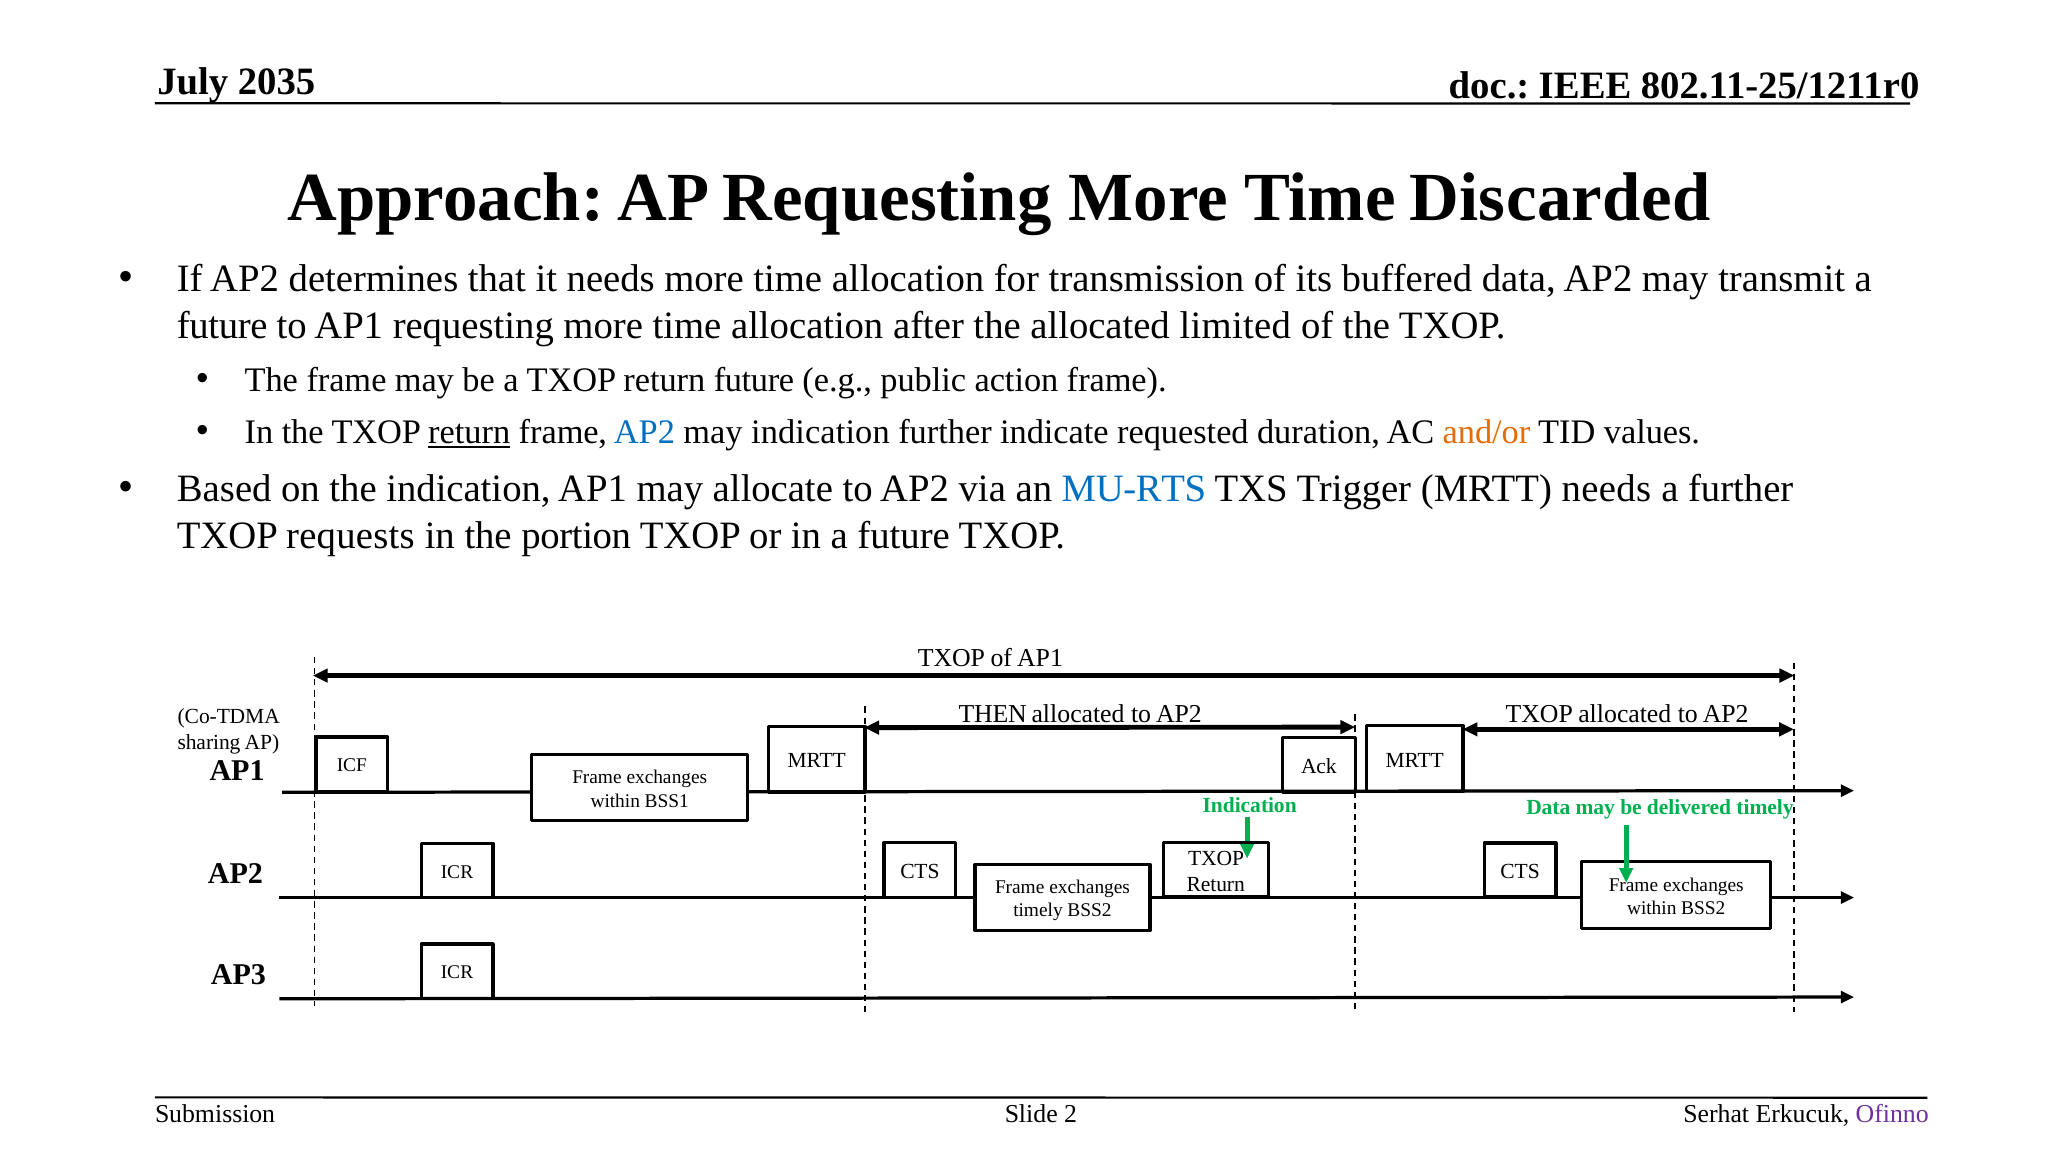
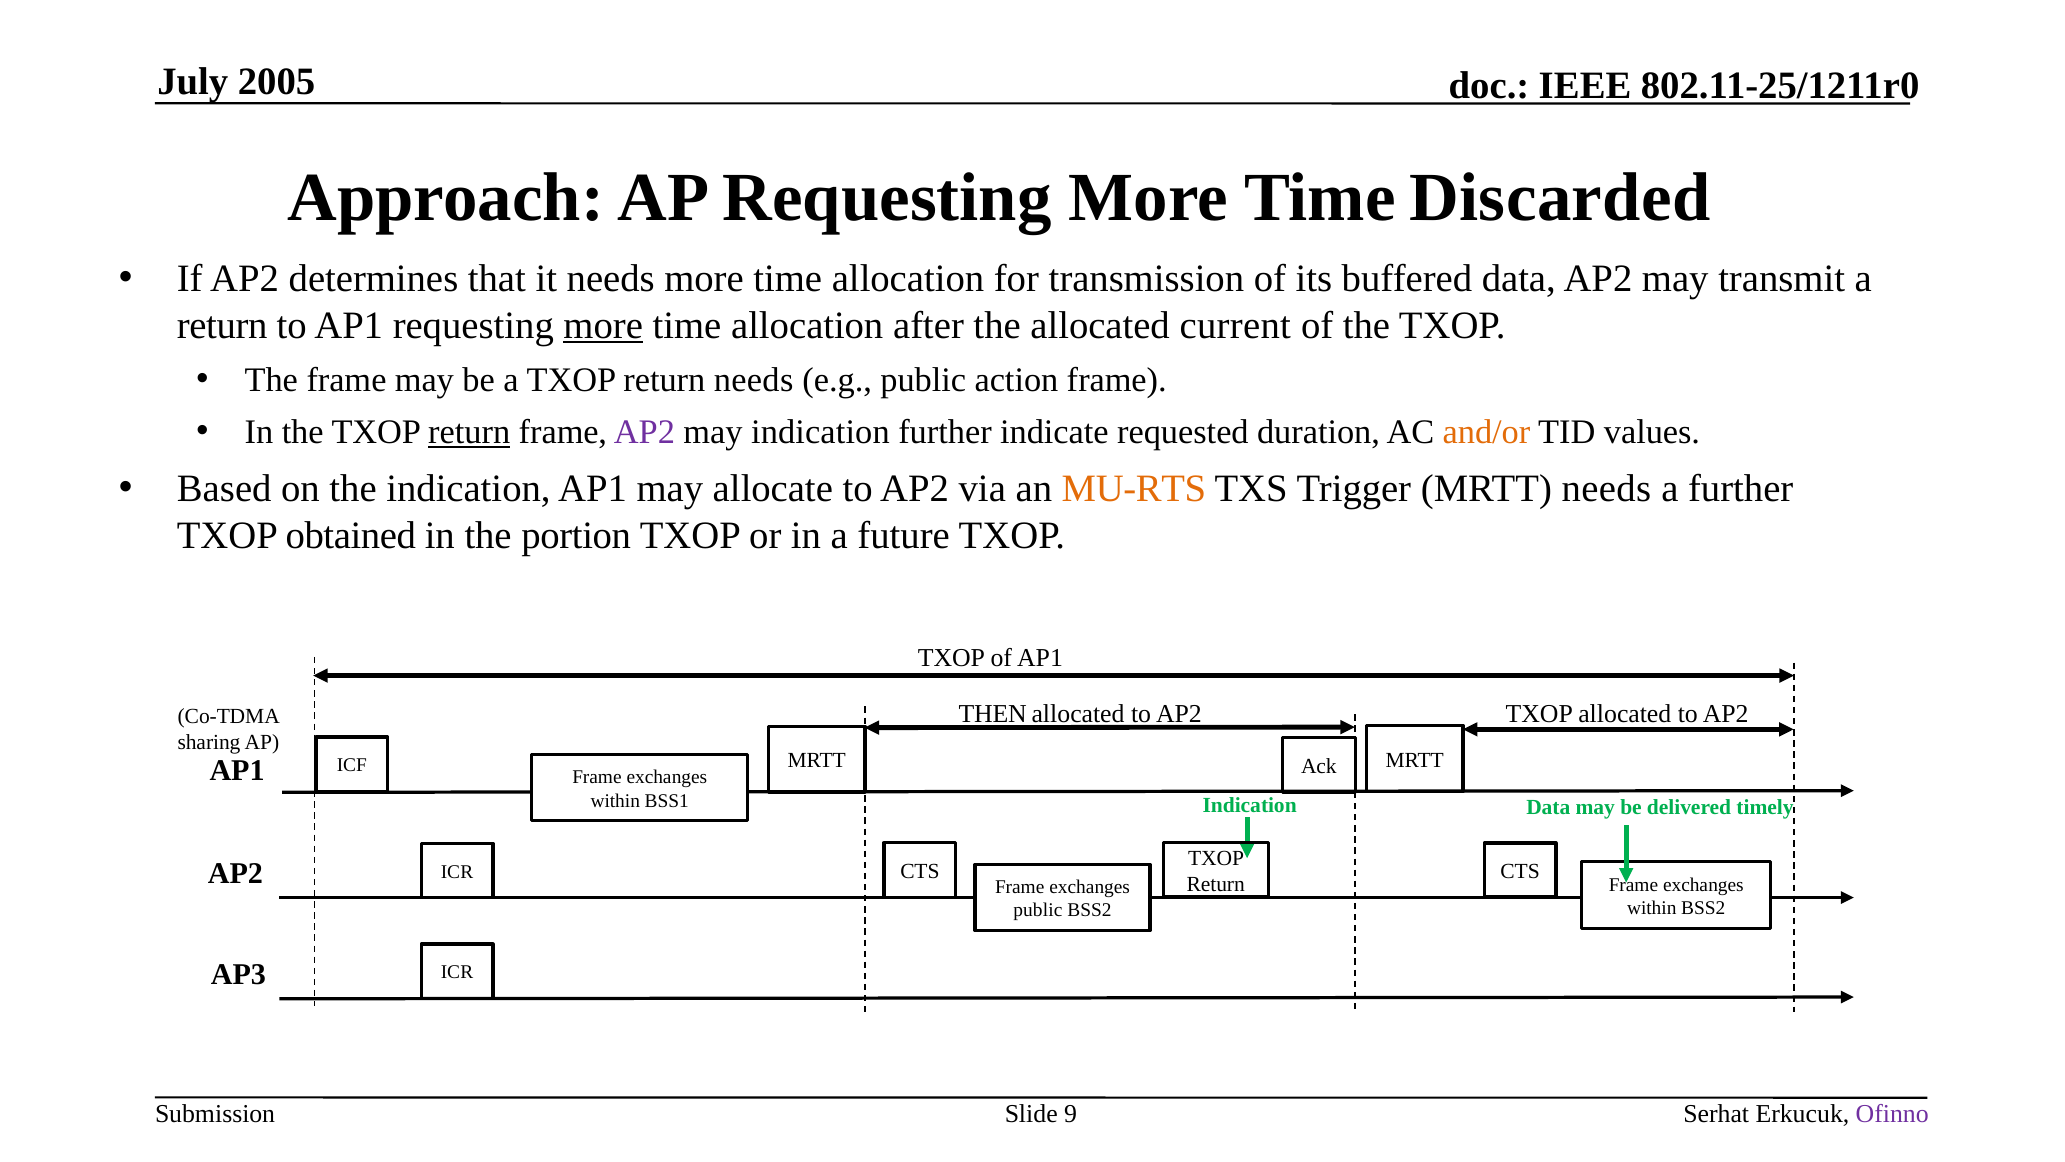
2035: 2035 -> 2005
future at (222, 325): future -> return
more at (603, 325) underline: none -> present
limited: limited -> current
return future: future -> needs
AP2 at (644, 432) colour: blue -> purple
MU-RTS colour: blue -> orange
requests: requests -> obtained
timely at (1038, 910): timely -> public
2: 2 -> 9
